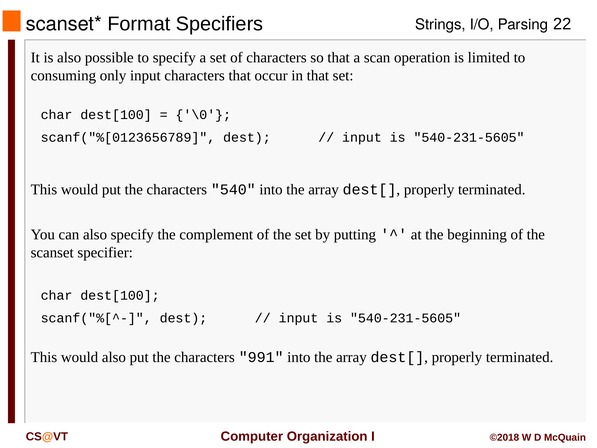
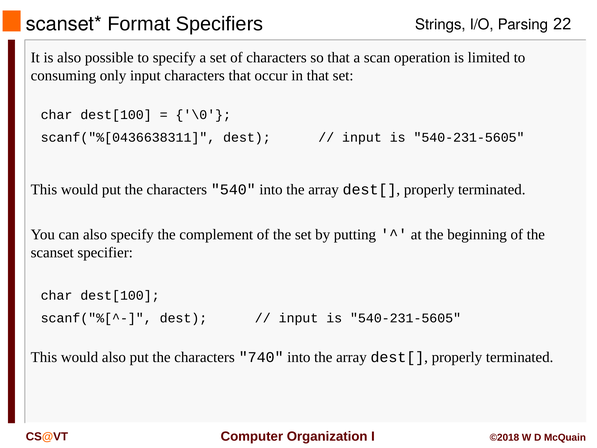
scanf("%[0123656789: scanf("%[0123656789 -> scanf("%[0436638311
991: 991 -> 740
